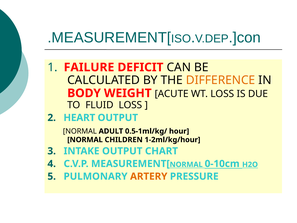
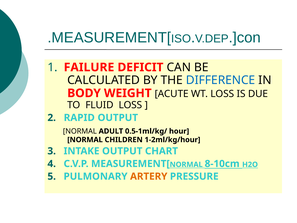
DIFFERENCE colour: orange -> blue
HEART: HEART -> RAPID
0-10cm: 0-10cm -> 8-10cm
